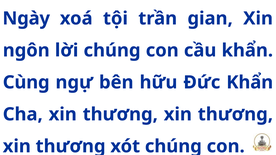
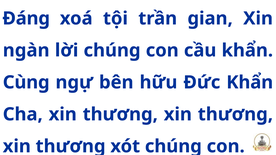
Ngày: Ngày -> Đáng
ngôn: ngôn -> ngàn
